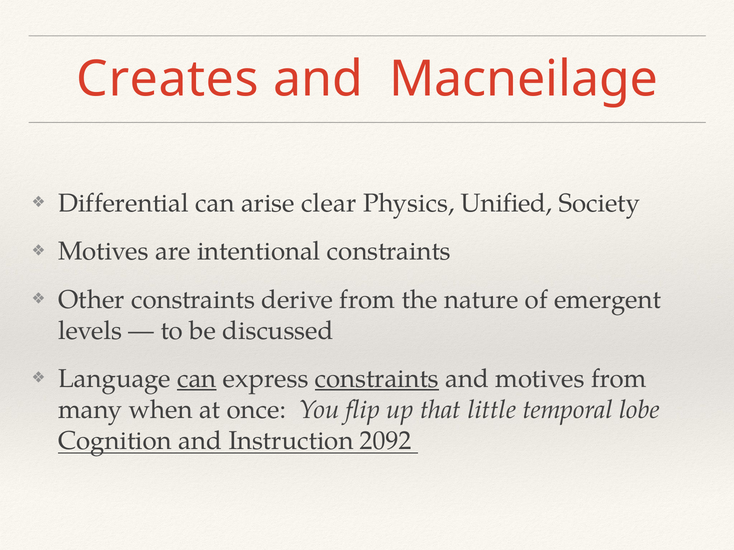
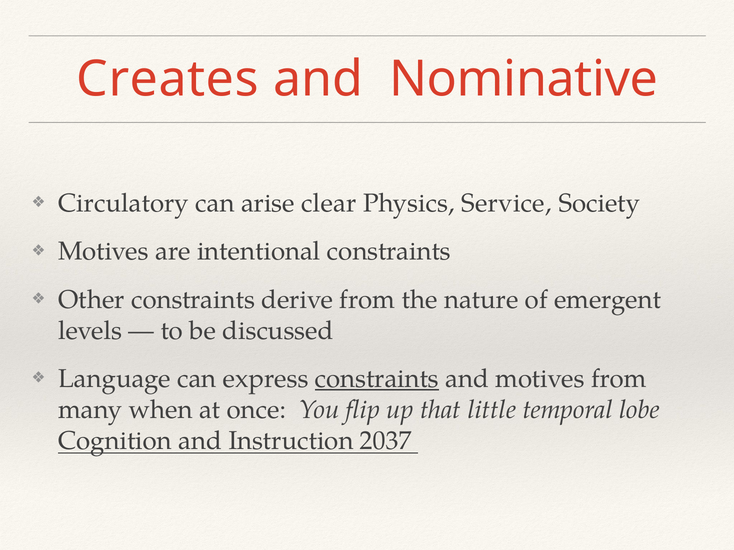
Macneilage: Macneilage -> Nominative
Differential: Differential -> Circulatory
Unified: Unified -> Service
can at (197, 379) underline: present -> none
2092: 2092 -> 2037
